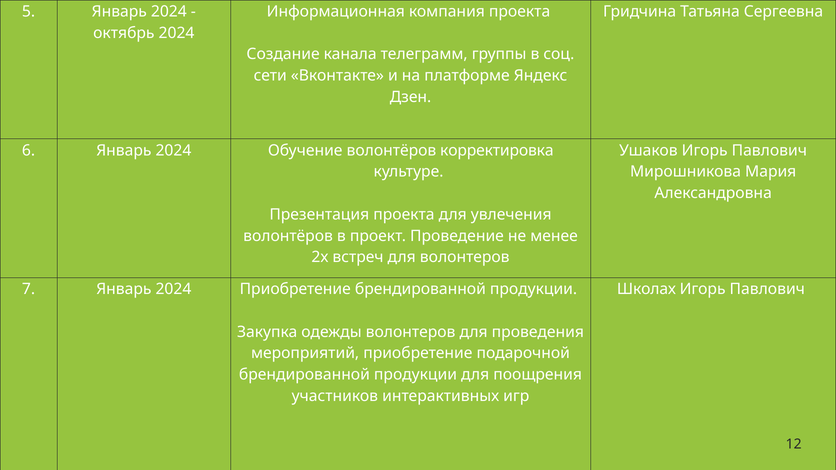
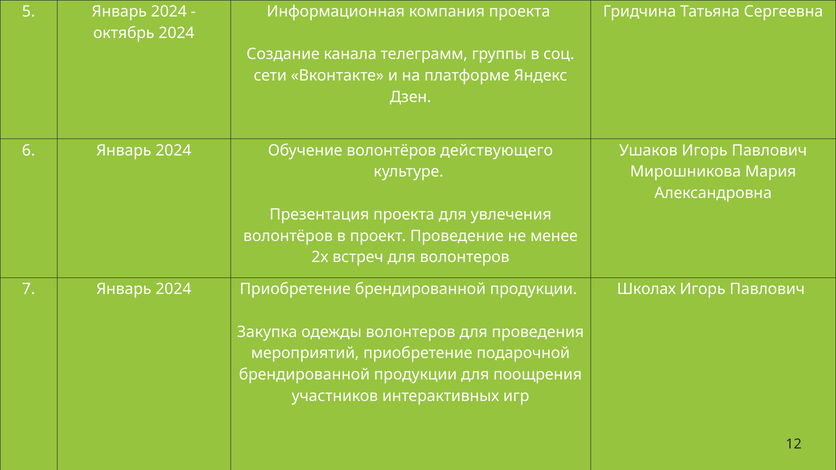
корректировка: корректировка -> действующего
